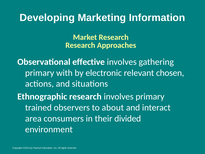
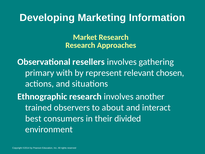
effective: effective -> resellers
electronic: electronic -> represent
involves primary: primary -> another
area: area -> best
